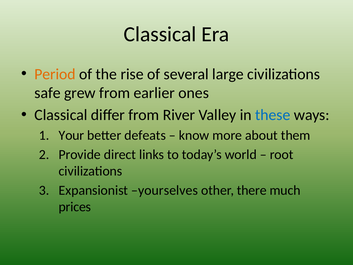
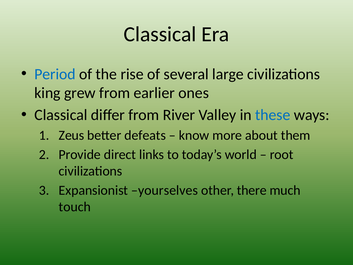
Period colour: orange -> blue
safe: safe -> king
Your: Your -> Zeus
prices: prices -> touch
